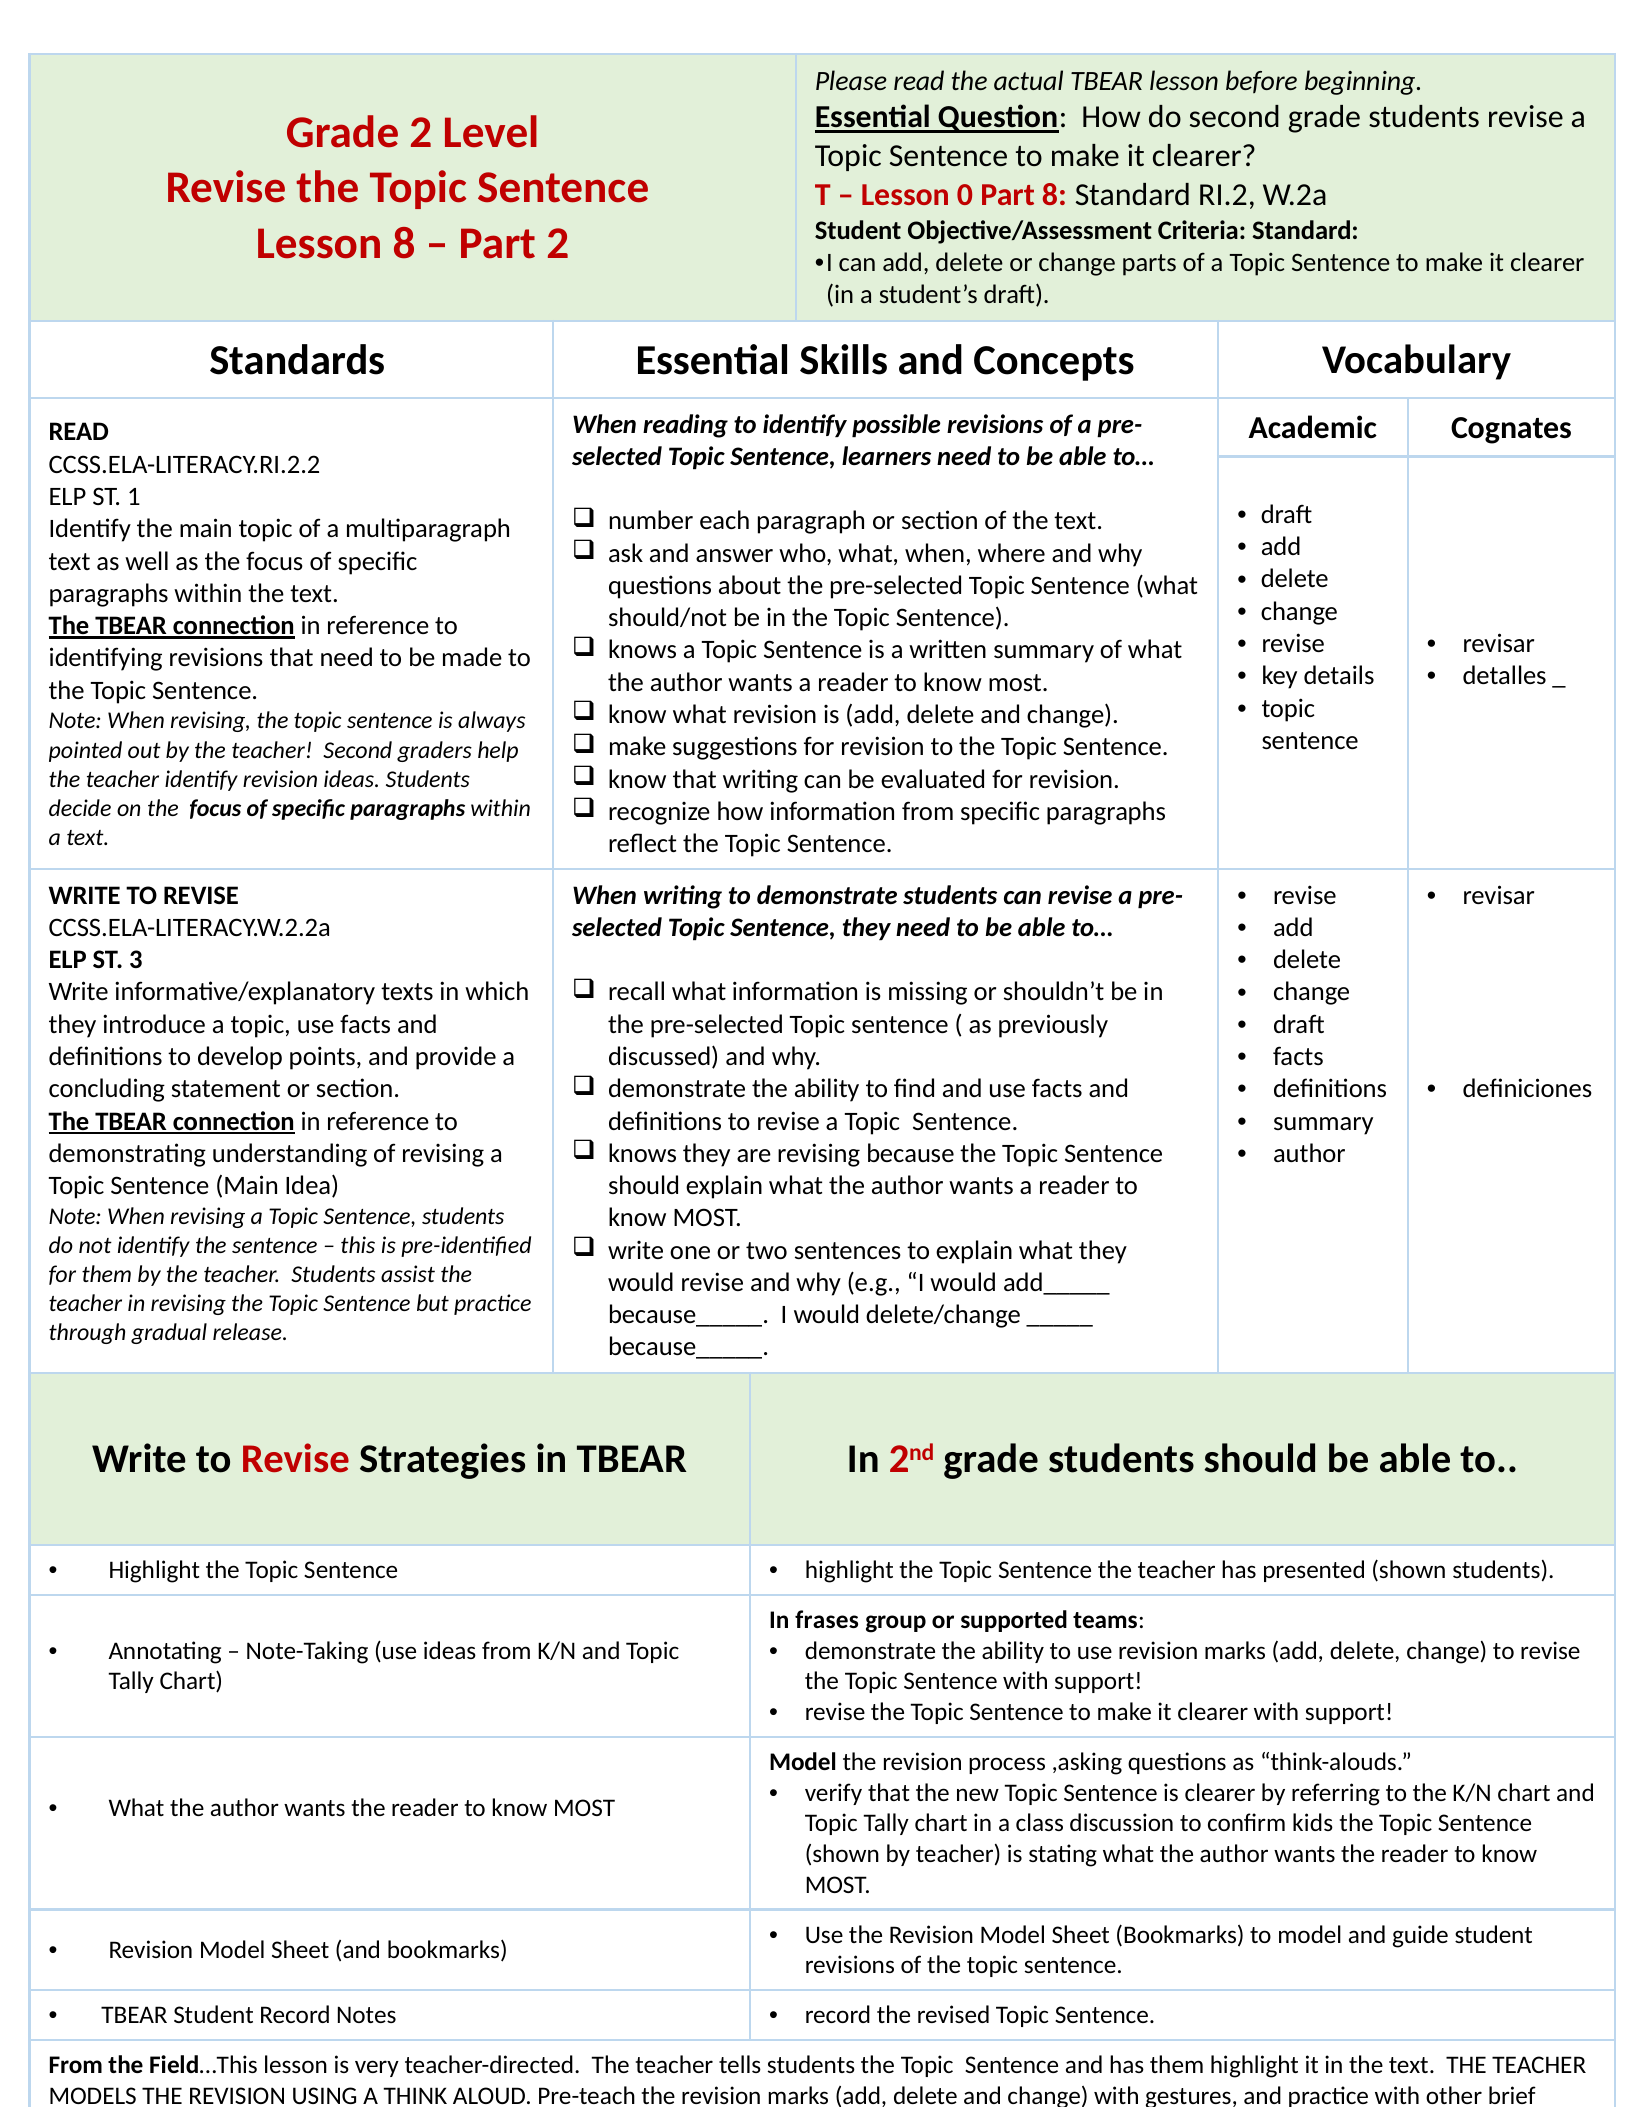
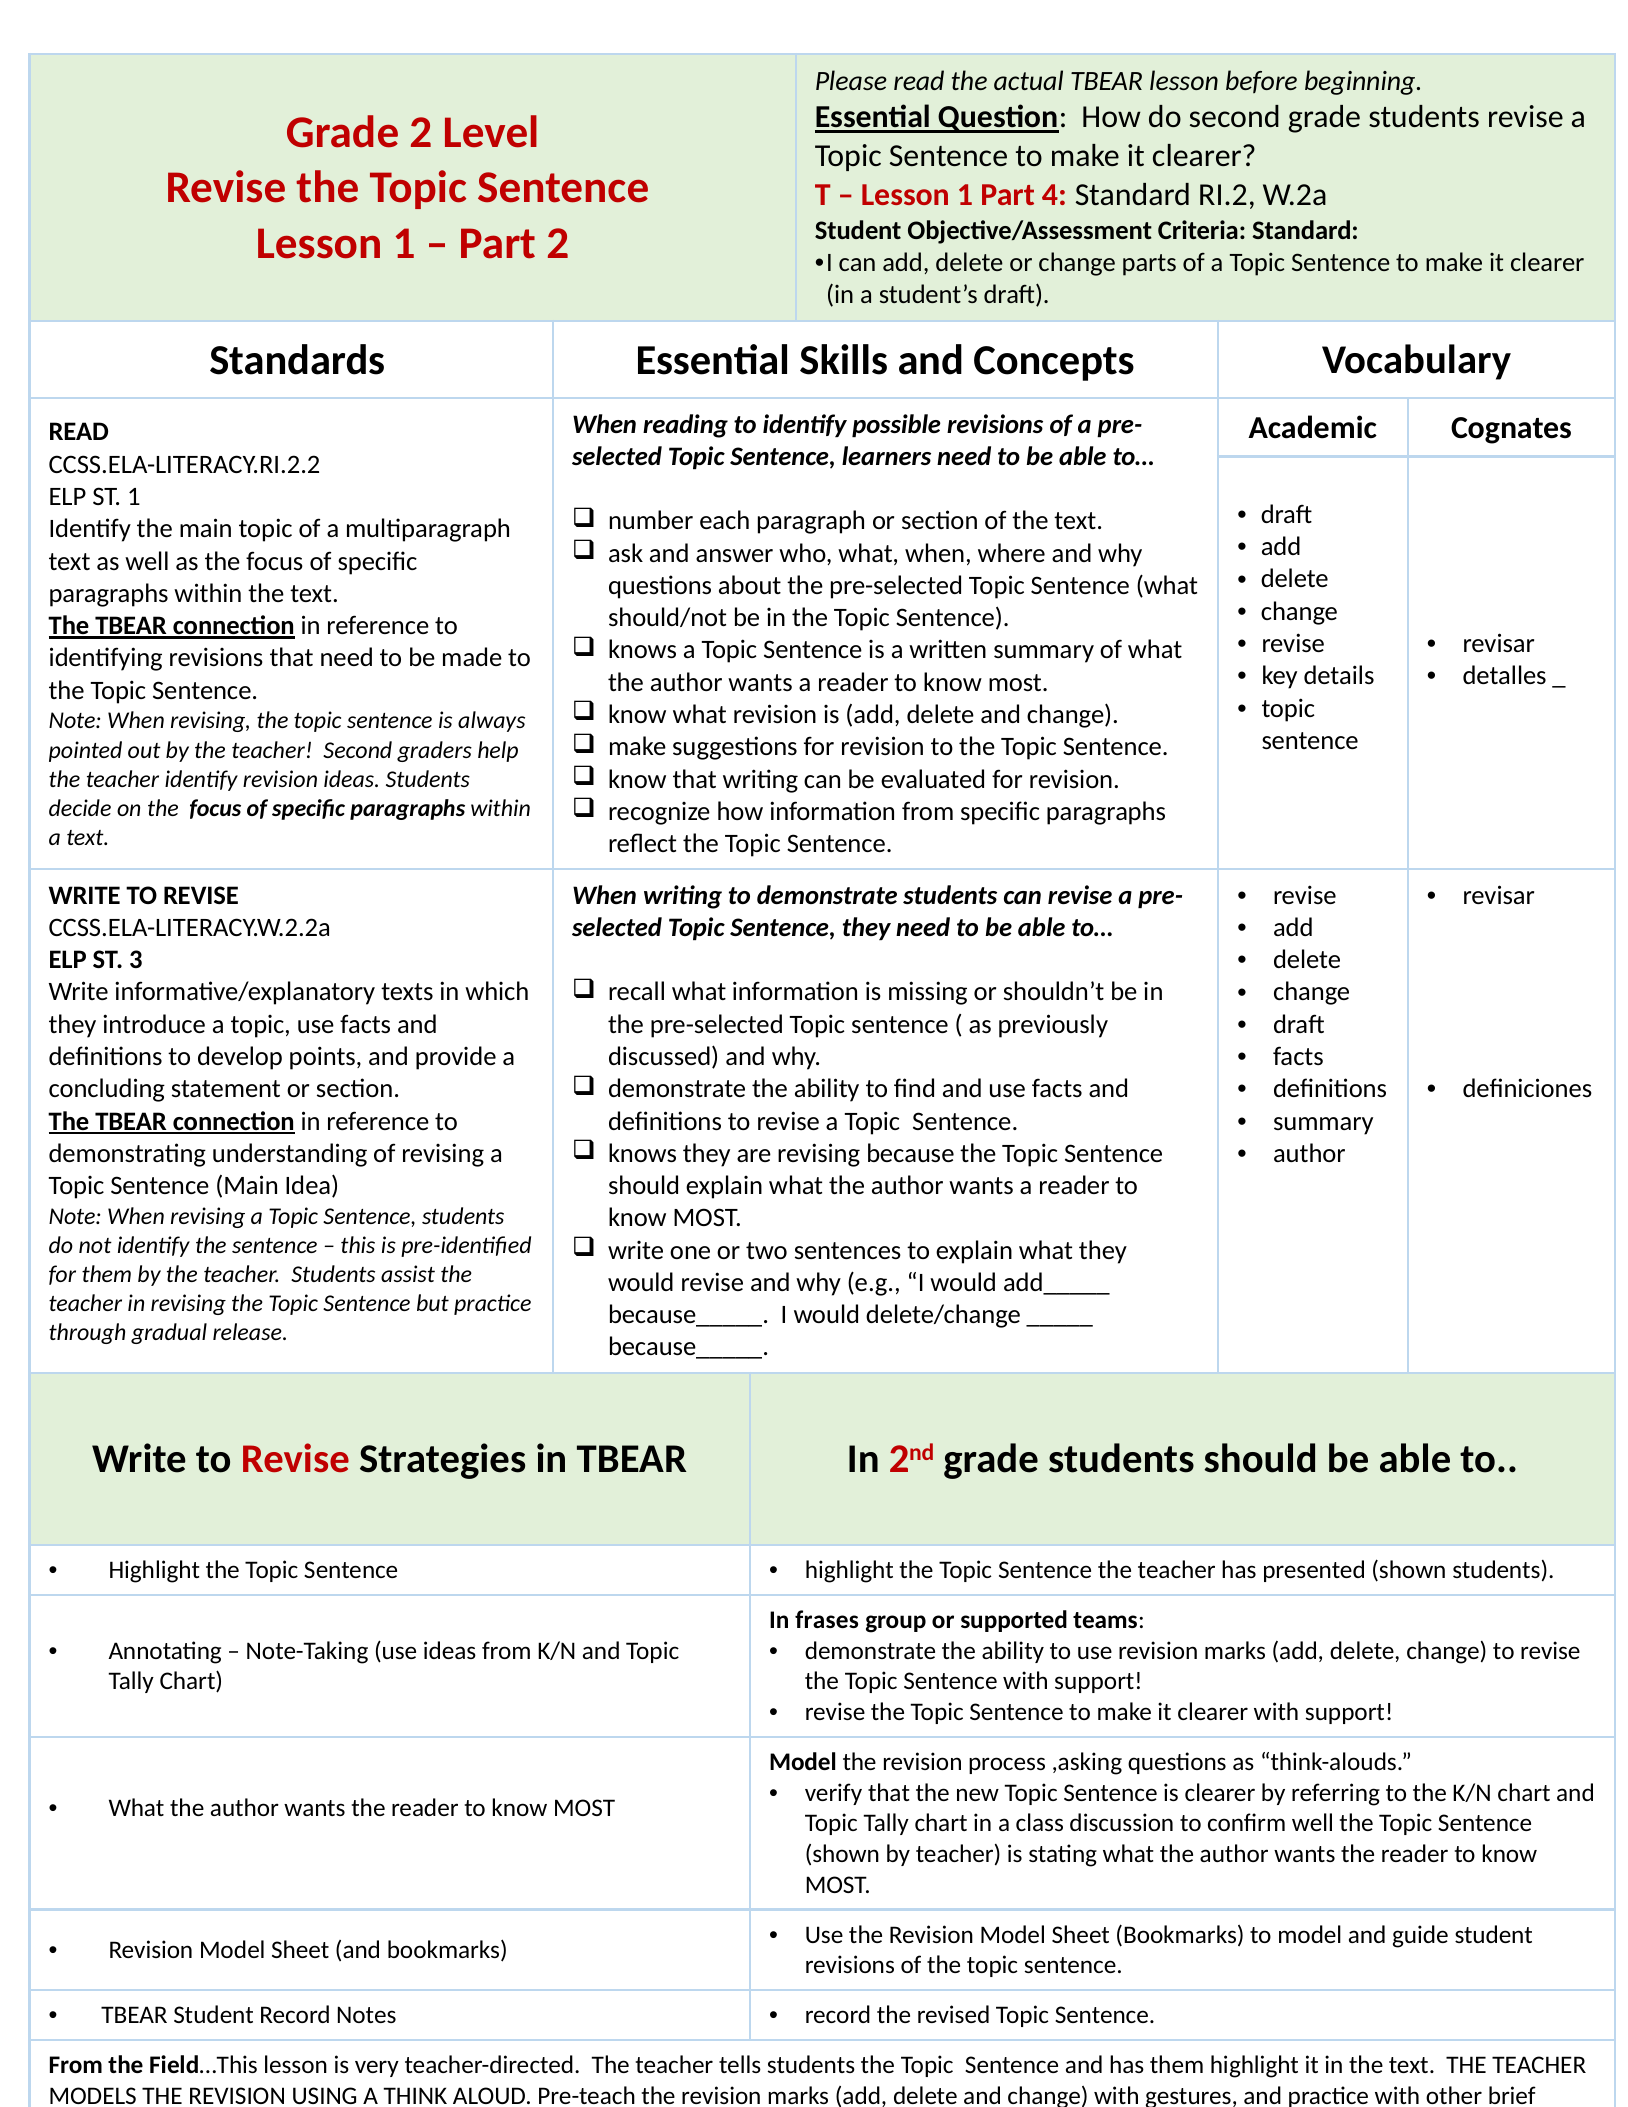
0 at (965, 195): 0 -> 1
Part 8: 8 -> 4
8 at (404, 243): 8 -> 1
confirm kids: kids -> well
